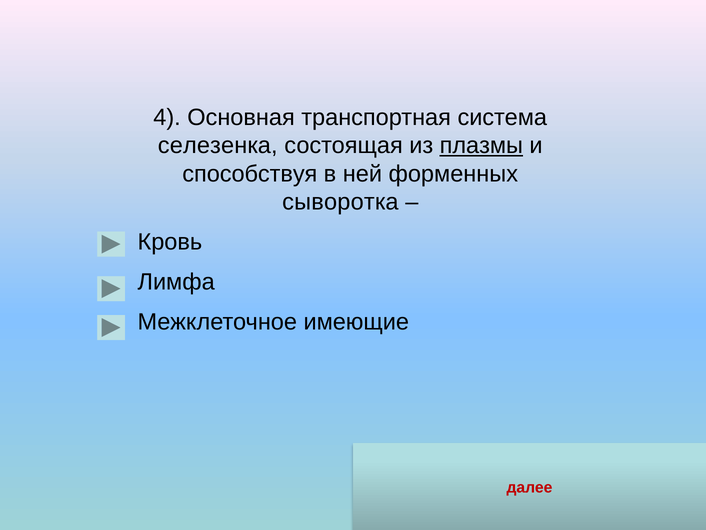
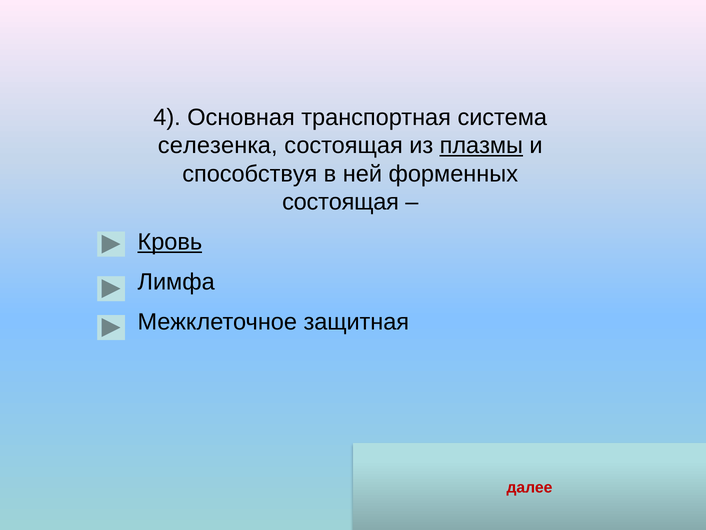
сыворотка at (340, 202): сыворотка -> состоящая
Кровь underline: none -> present
имеющие: имеющие -> защитная
